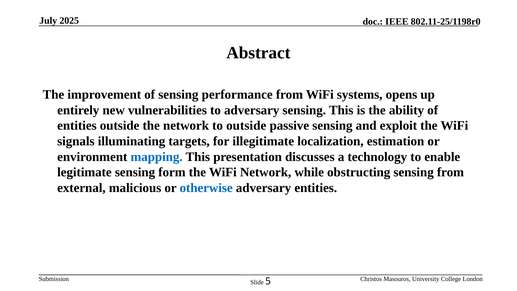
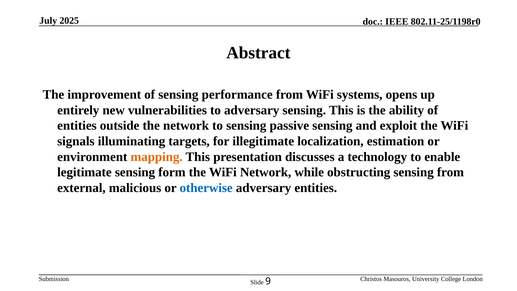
to outside: outside -> sensing
mapping colour: blue -> orange
5: 5 -> 9
